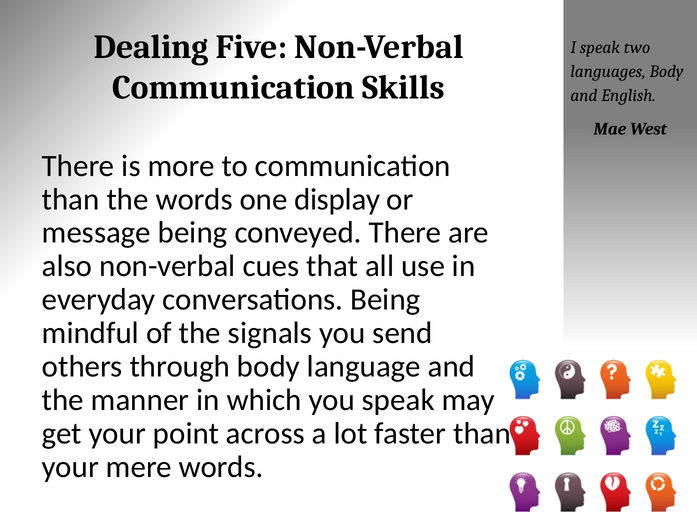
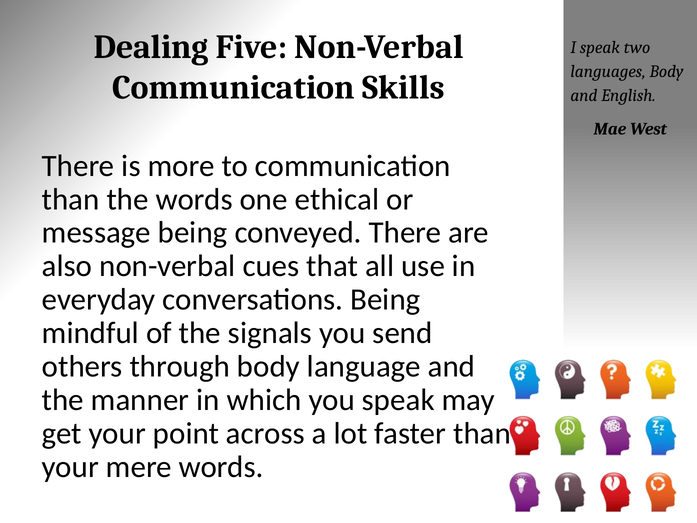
display: display -> ethical
